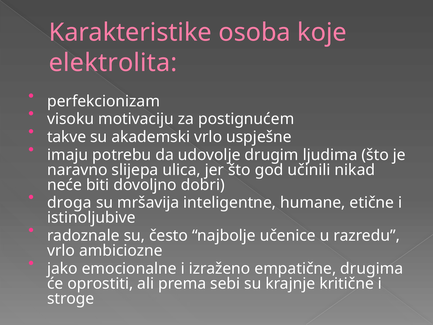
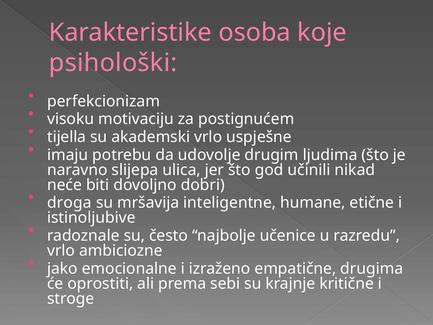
elektrolita: elektrolita -> psihološki
takve: takve -> tijella
